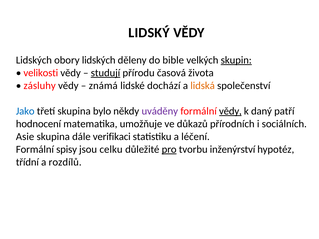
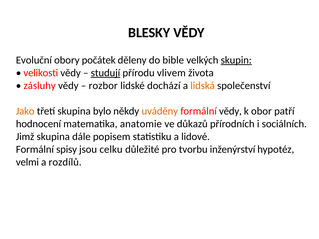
LIDSKÝ: LIDSKÝ -> BLESKY
Lidských at (34, 60): Lidských -> Evoluční
obory lidských: lidských -> počátek
časová: časová -> vlivem
známá: známá -> rozbor
Jako colour: blue -> orange
uváděny colour: purple -> orange
vědy at (230, 111) underline: present -> none
daný: daný -> obor
umožňuje: umožňuje -> anatomie
Asie: Asie -> Jimž
verifikaci: verifikaci -> popisem
léčení: léčení -> lidové
pro underline: present -> none
třídní: třídní -> velmi
